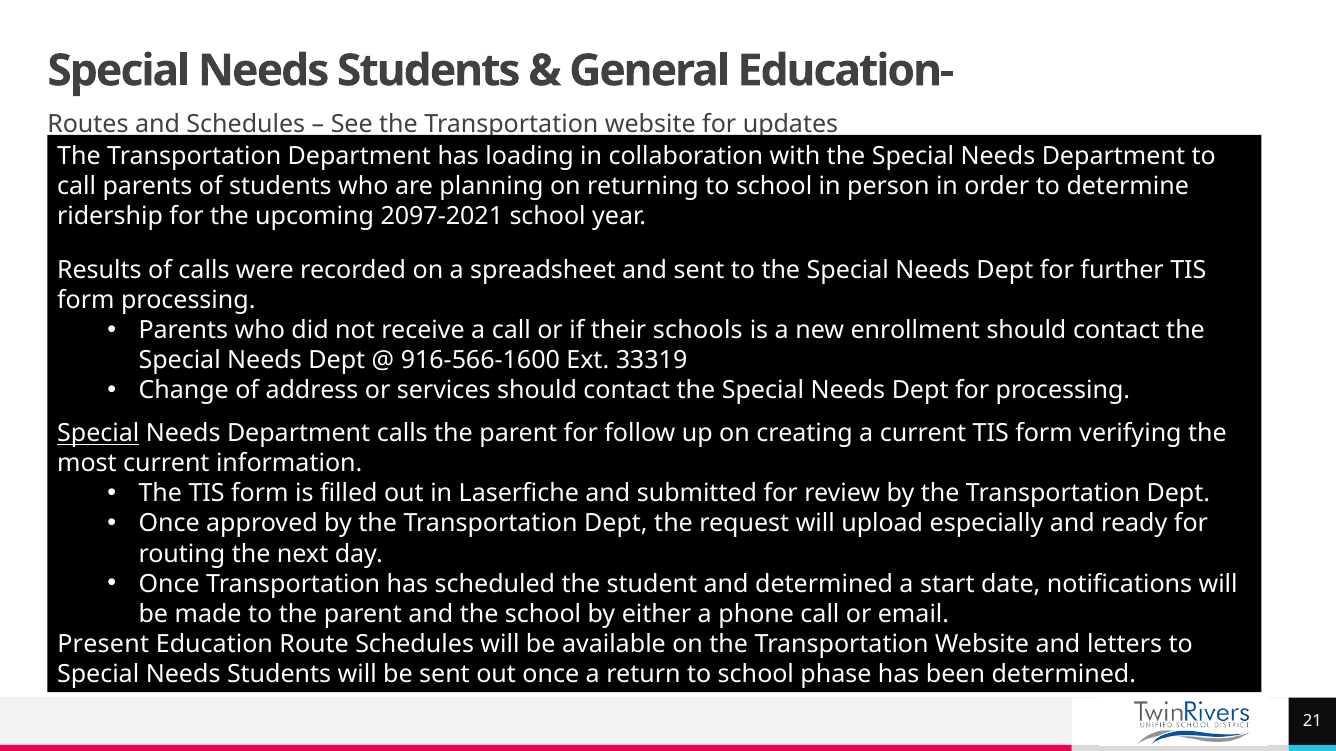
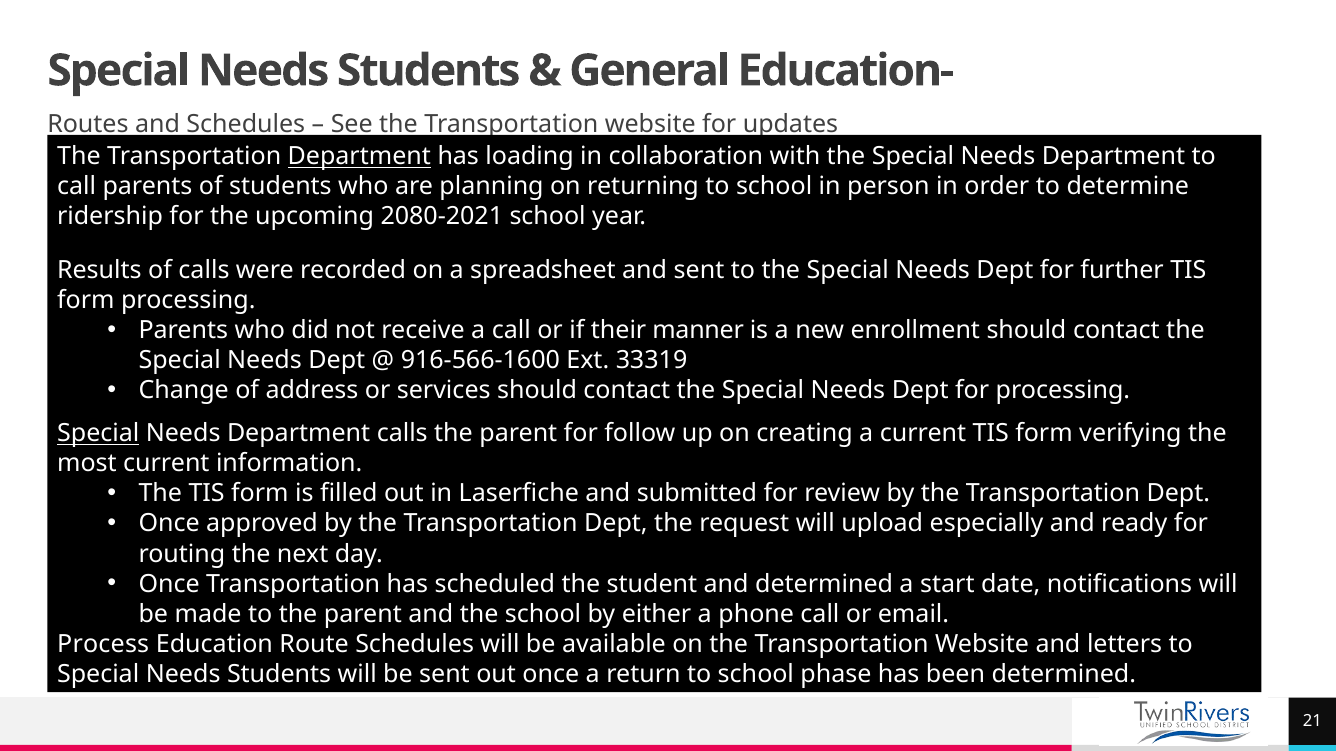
Department at (359, 157) underline: none -> present
2097-2021: 2097-2021 -> 2080-2021
schools: schools -> manner
Present: Present -> Process
